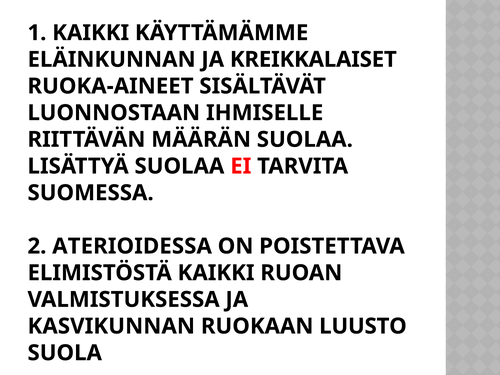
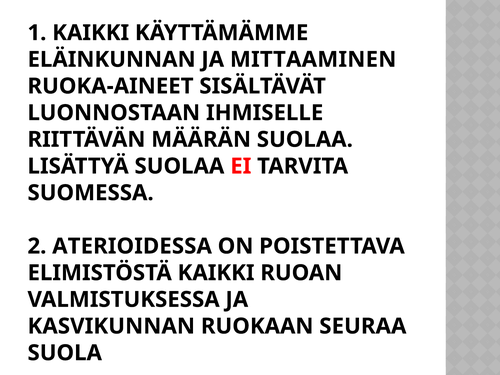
KREIKKALAISET: KREIKKALAISET -> MITTAAMINEN
LUUSTO: LUUSTO -> SEURAA
